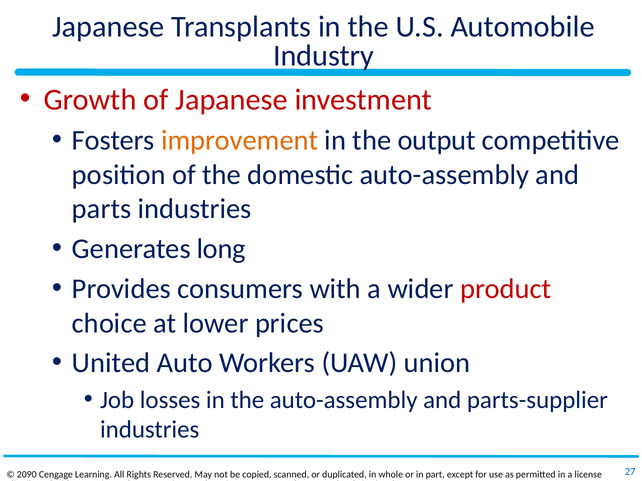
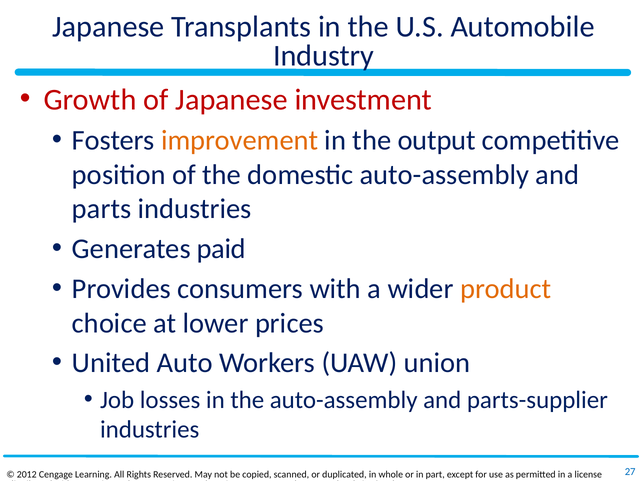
long: long -> paid
product at (506, 289) colour: red -> orange
2090: 2090 -> 2012
